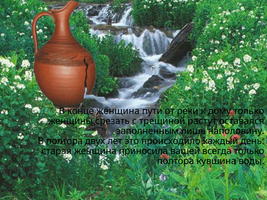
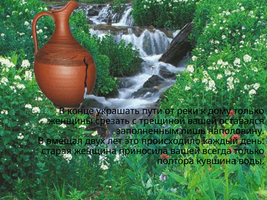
конце женщина: женщина -> украшать
трещиной растут: растут -> вашей
В полтора: полтора -> вмещал
